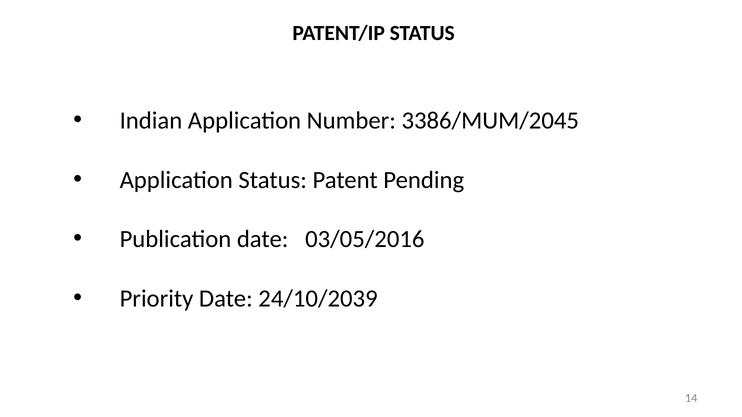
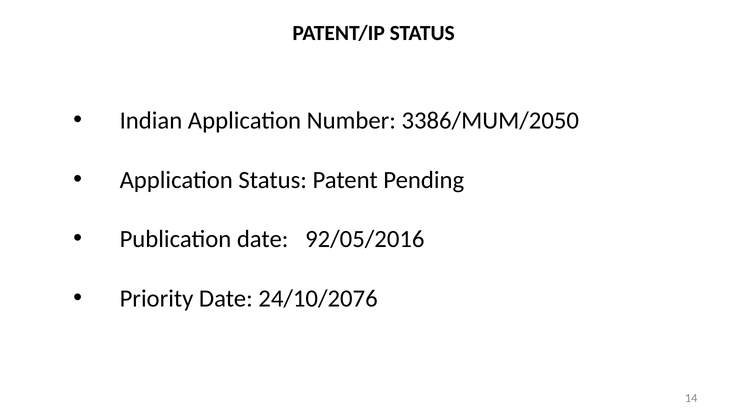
3386/MUM/2045: 3386/MUM/2045 -> 3386/MUM/2050
03/05/2016: 03/05/2016 -> 92/05/2016
24/10/2039: 24/10/2039 -> 24/10/2076
